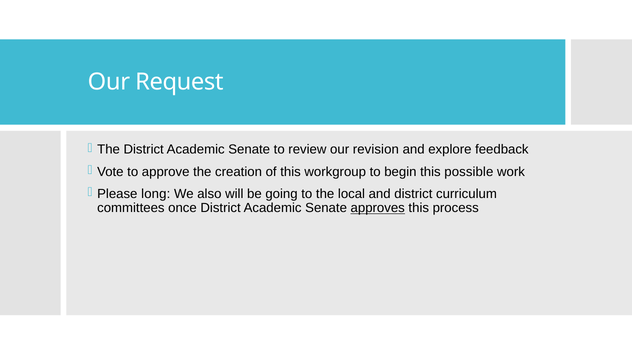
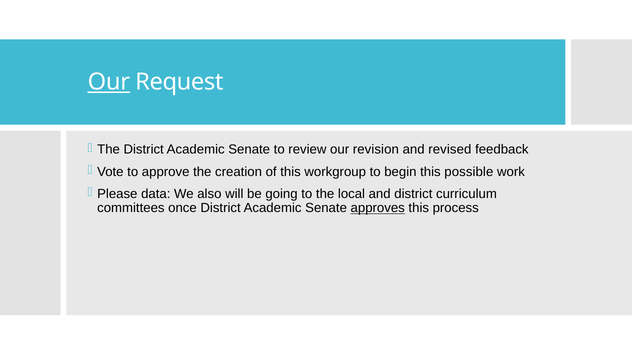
Our at (109, 82) underline: none -> present
explore: explore -> revised
long: long -> data
